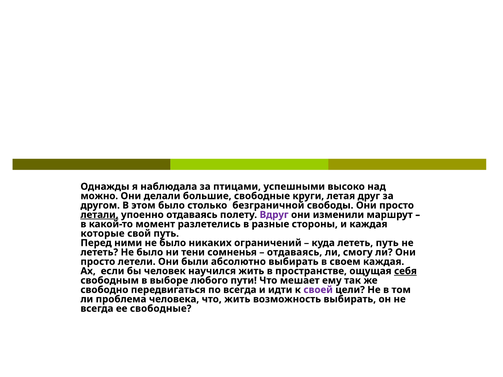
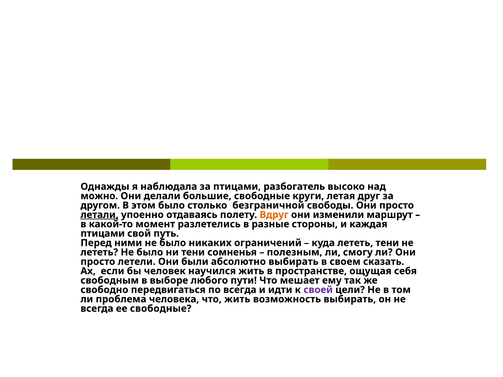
успешными: успешными -> разбогатель
Вдруг colour: purple -> orange
которые at (103, 234): которые -> птицами
лететь путь: путь -> тени
отдаваясь at (295, 252): отдаваясь -> полезным
своем каждая: каждая -> сказать
себя underline: present -> none
